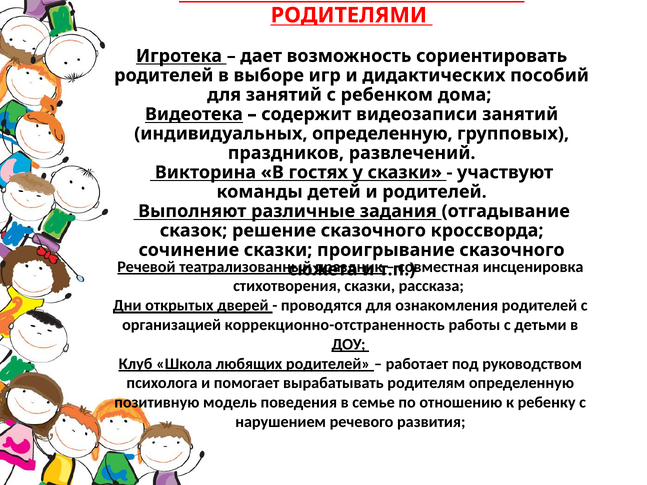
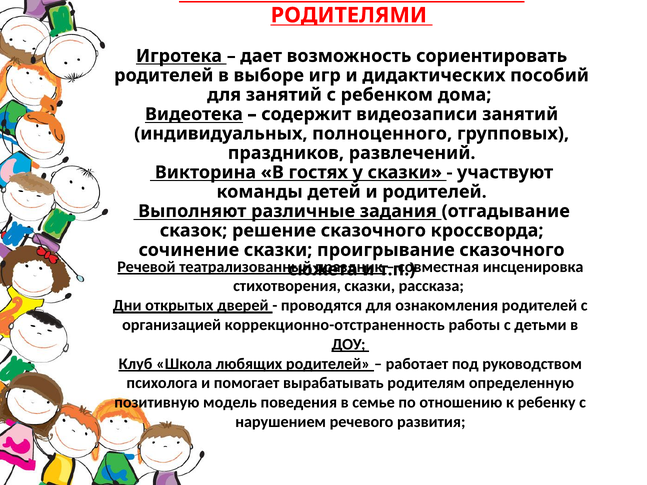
индивидуальных определенную: определенную -> полноценного
